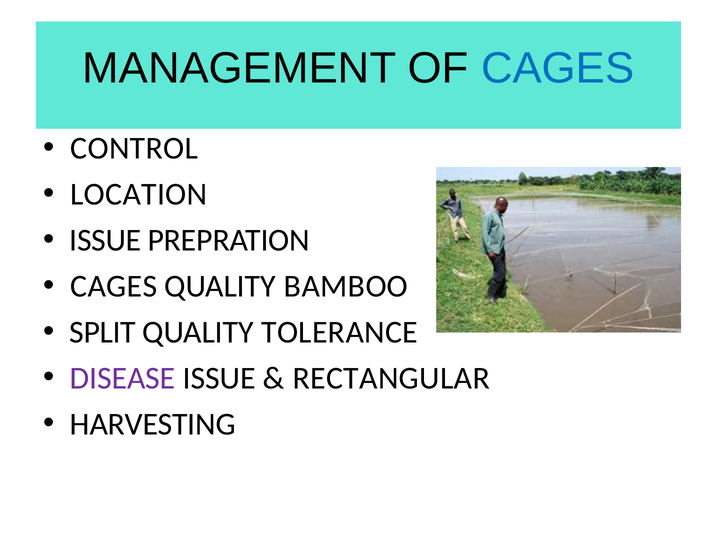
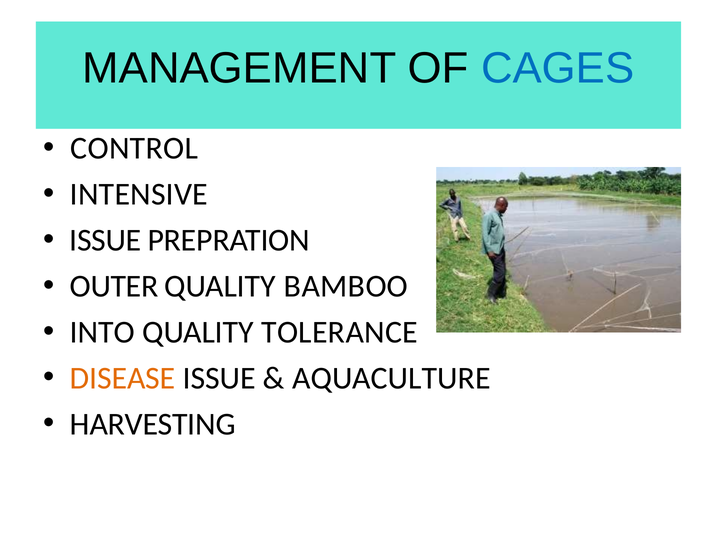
LOCATION: LOCATION -> INTENSIVE
CAGES at (114, 286): CAGES -> OUTER
SPLIT: SPLIT -> INTO
DISEASE colour: purple -> orange
RECTANGULAR: RECTANGULAR -> AQUACULTURE
